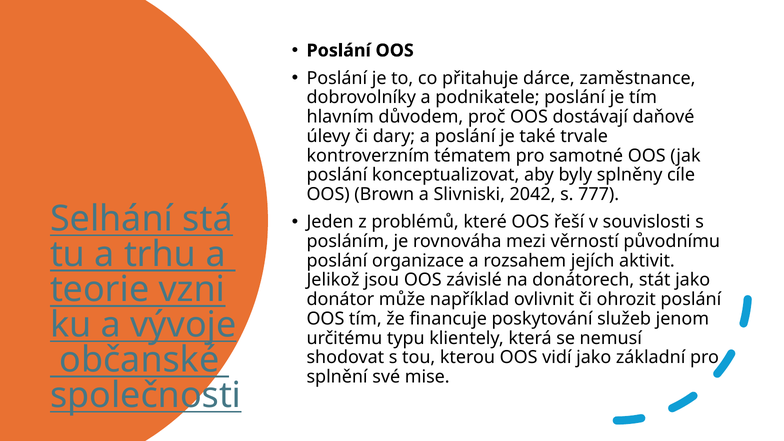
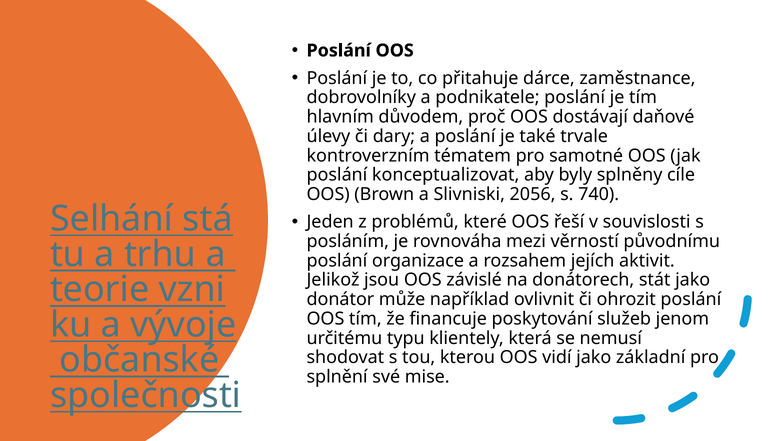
2042: 2042 -> 2056
777: 777 -> 740
